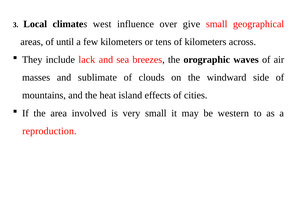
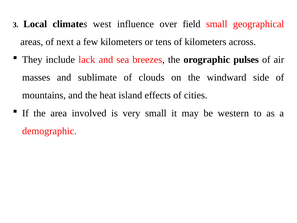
give: give -> field
until: until -> next
waves: waves -> pulses
reproduction: reproduction -> demographic
